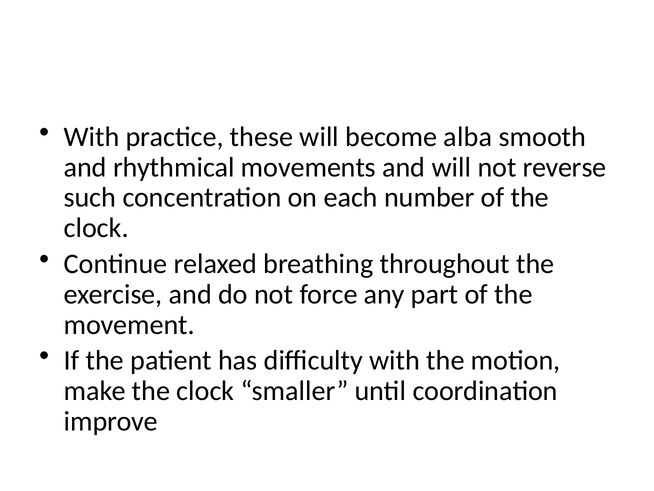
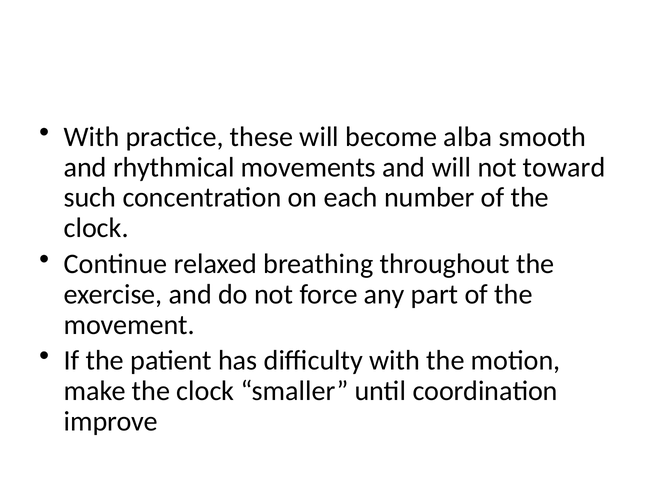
reverse: reverse -> toward
